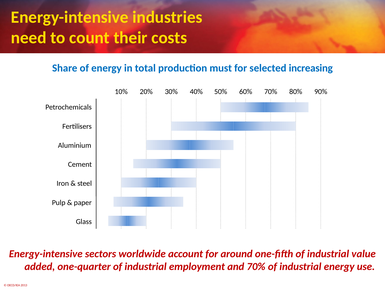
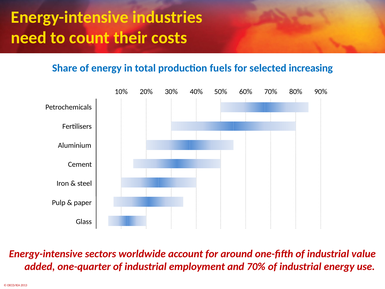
must: must -> fuels
